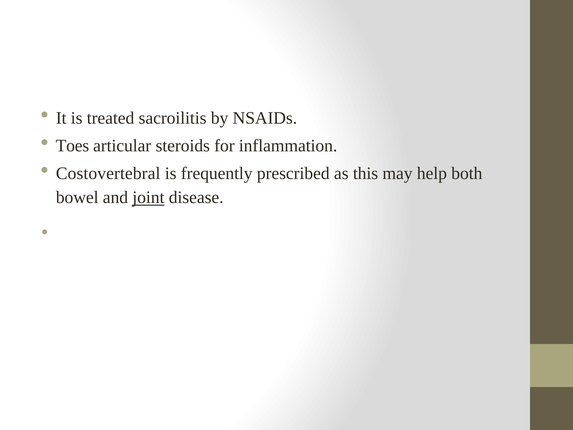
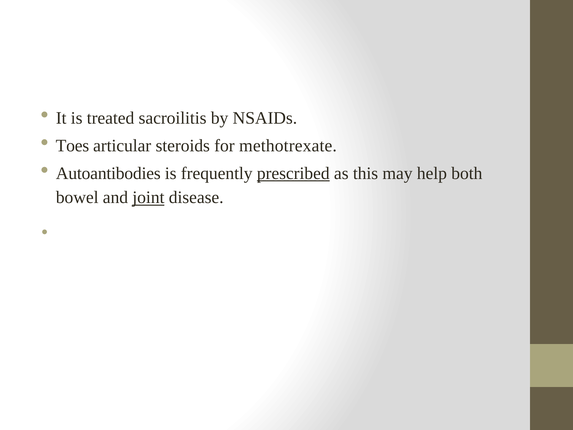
inflammation: inflammation -> methotrexate
Costovertebral: Costovertebral -> Autoantibodies
prescribed underline: none -> present
